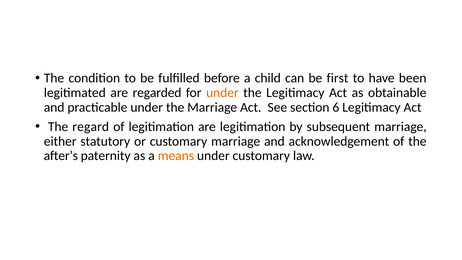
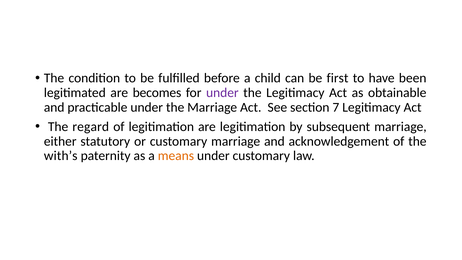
regarded: regarded -> becomes
under at (222, 93) colour: orange -> purple
6: 6 -> 7
after’s: after’s -> with’s
